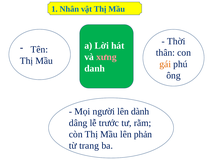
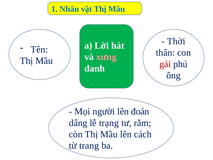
gái colour: orange -> red
dành: dành -> đoán
trước: trước -> trạng
phản: phản -> cách
